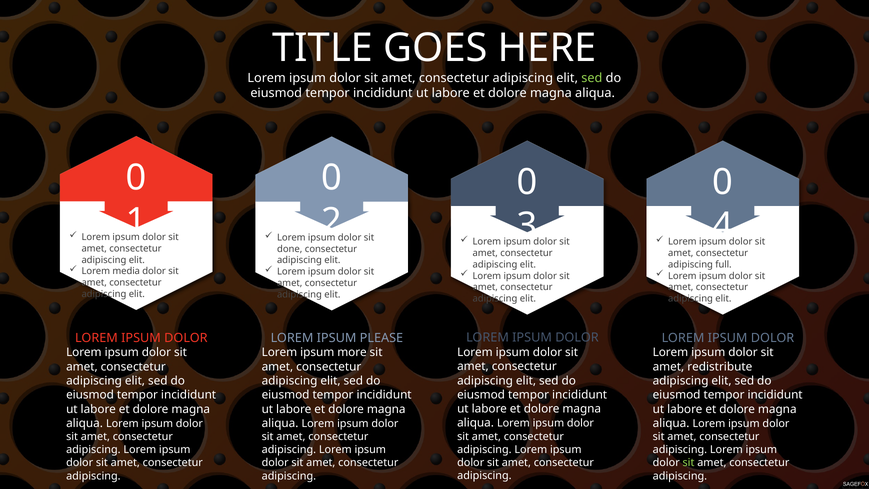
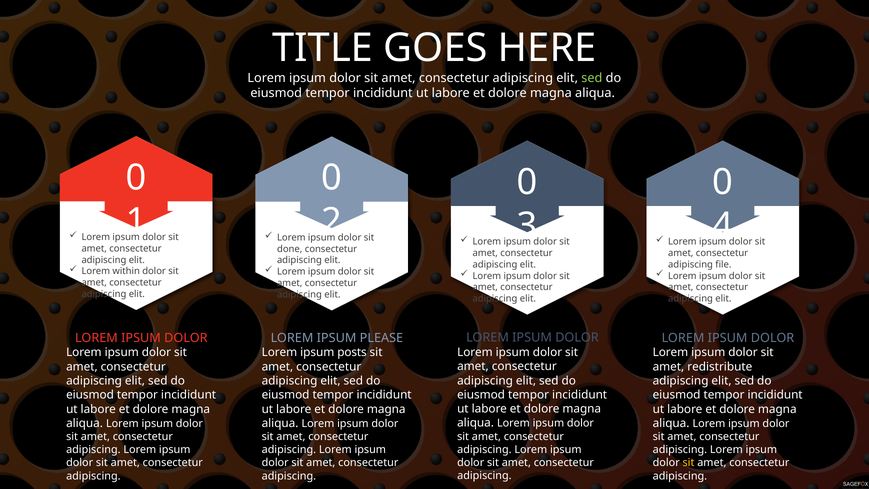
full: full -> file
media: media -> within
more: more -> posts
sit at (688, 463) colour: light green -> yellow
